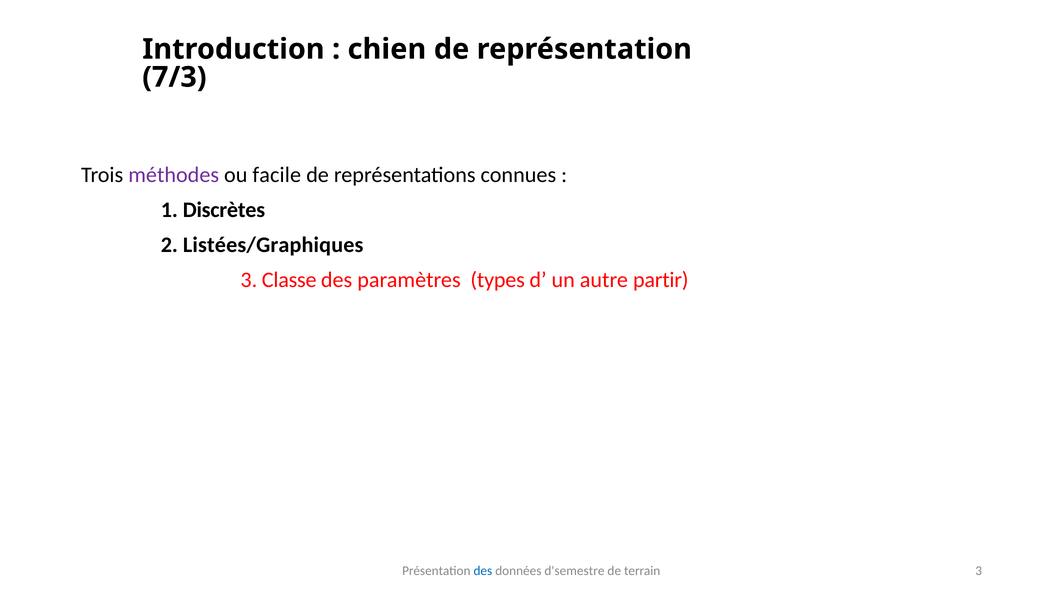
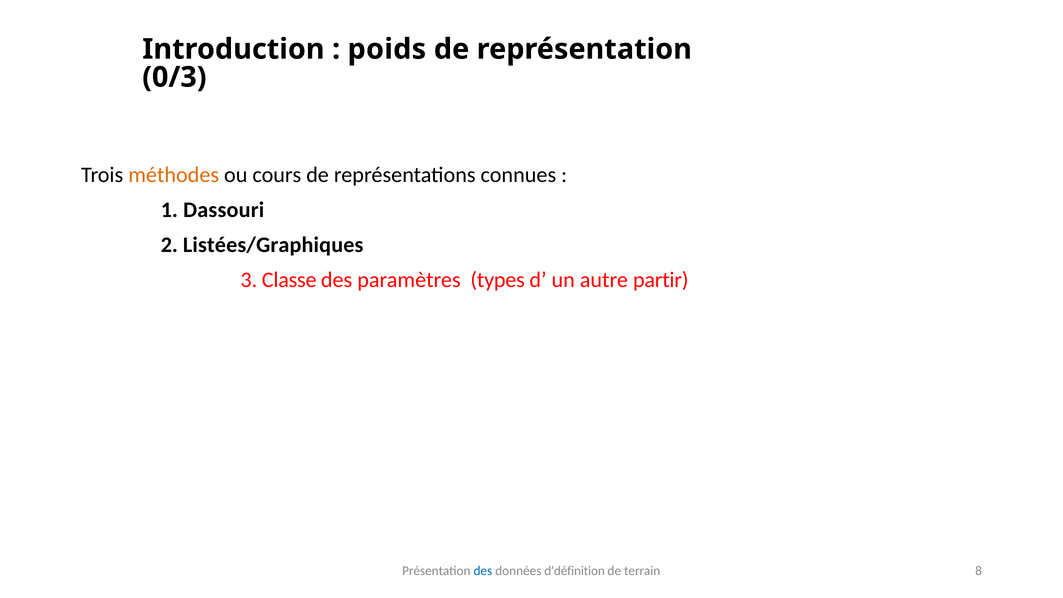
chien: chien -> poids
7/3: 7/3 -> 0/3
méthodes colour: purple -> orange
facile: facile -> cours
Discrètes: Discrètes -> Dassouri
d'semestre: d'semestre -> d'définition
terrain 3: 3 -> 8
